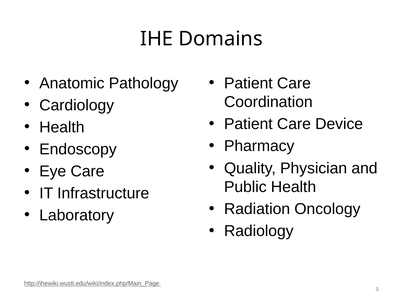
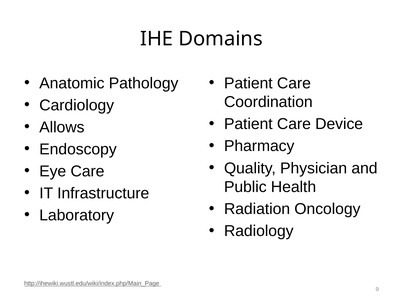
Health at (62, 127): Health -> Allows
